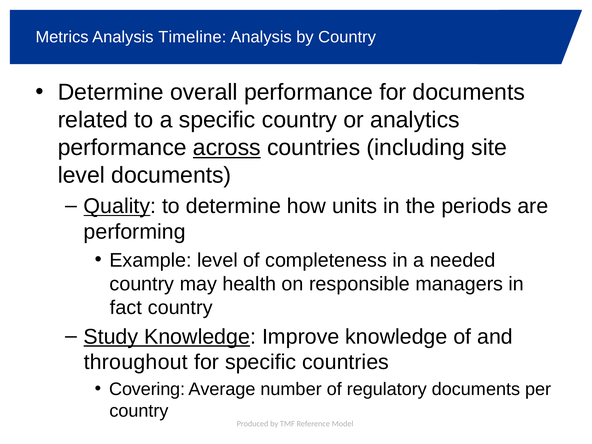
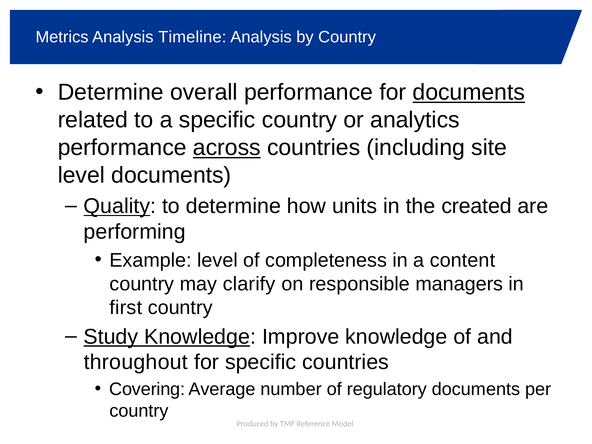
documents at (469, 92) underline: none -> present
periods: periods -> created
needed: needed -> content
health: health -> clarify
fact: fact -> first
